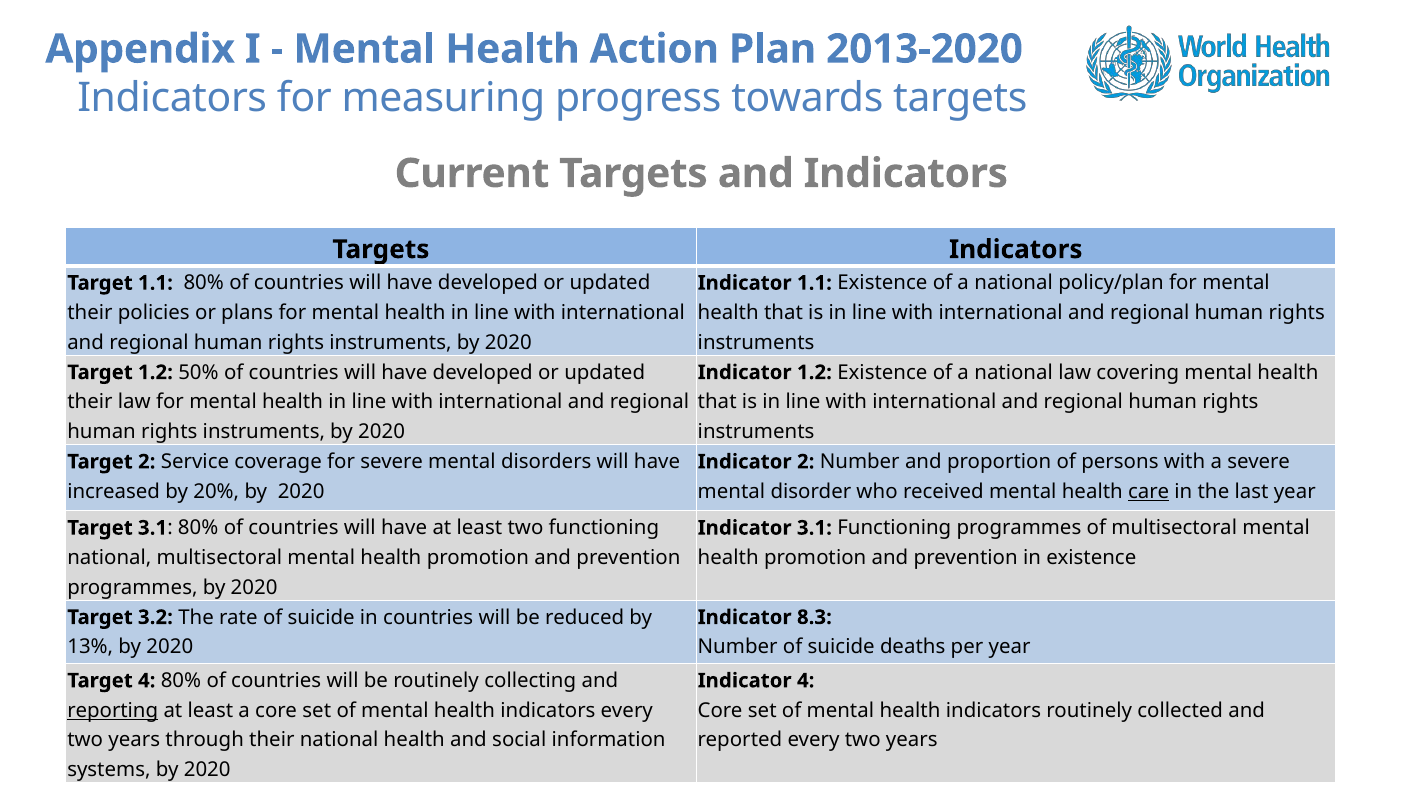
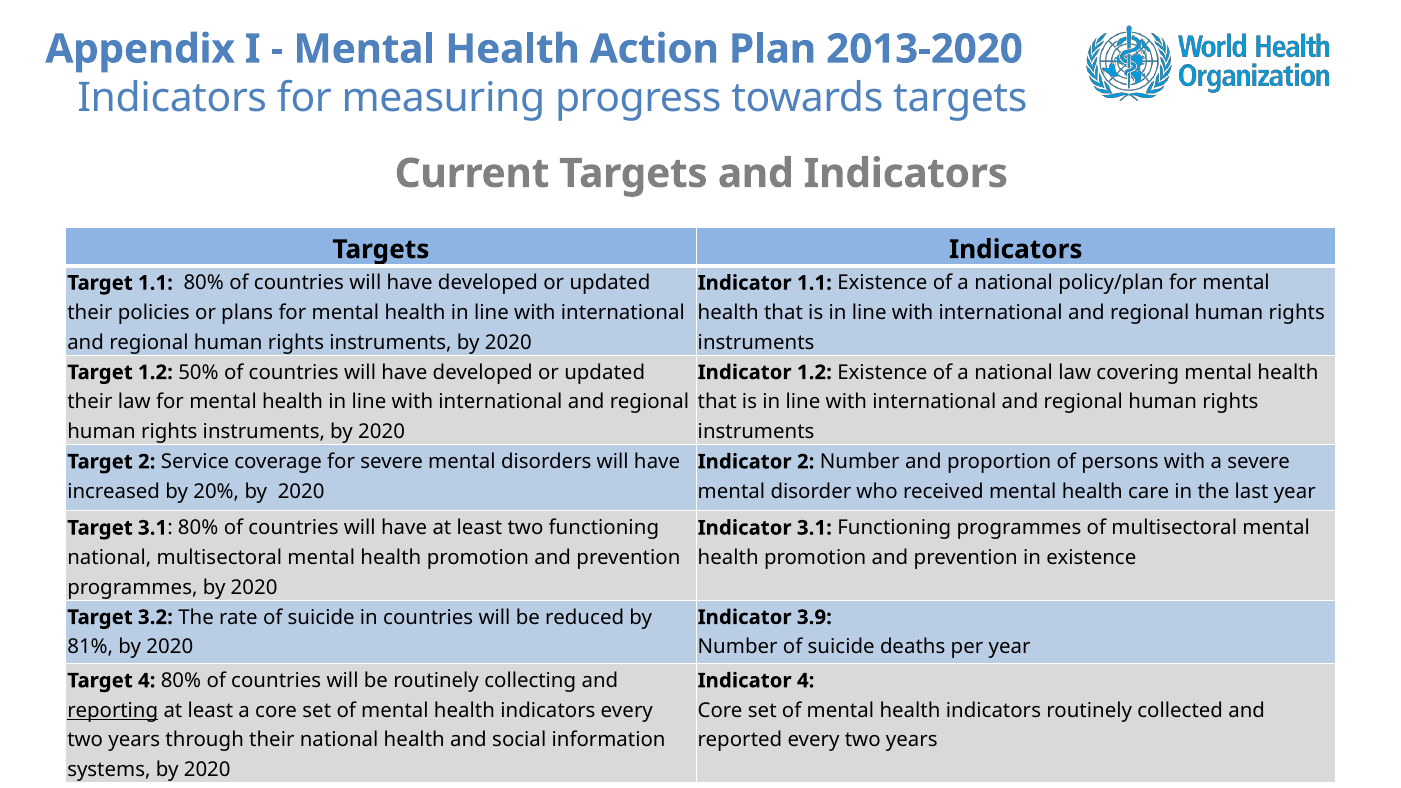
care underline: present -> none
8.3: 8.3 -> 3.9
13%: 13% -> 81%
